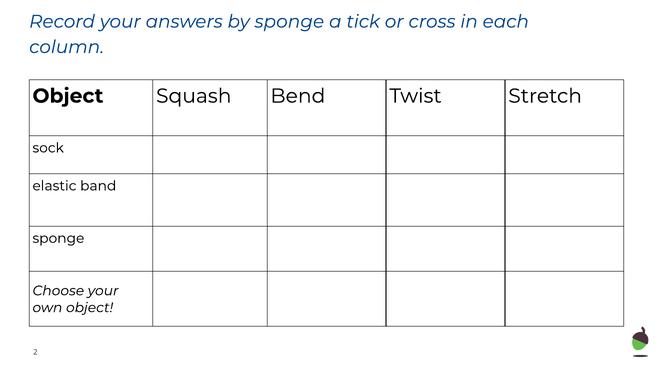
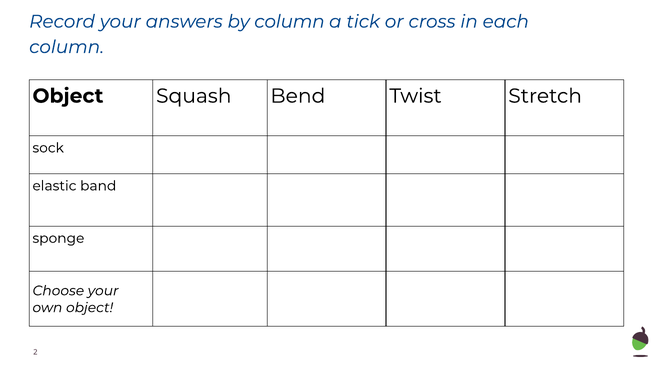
by sponge: sponge -> column
